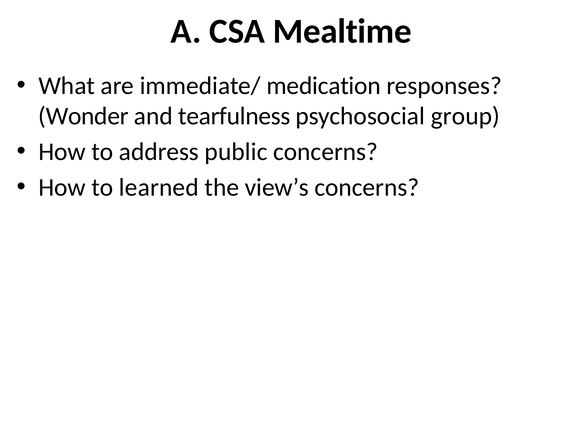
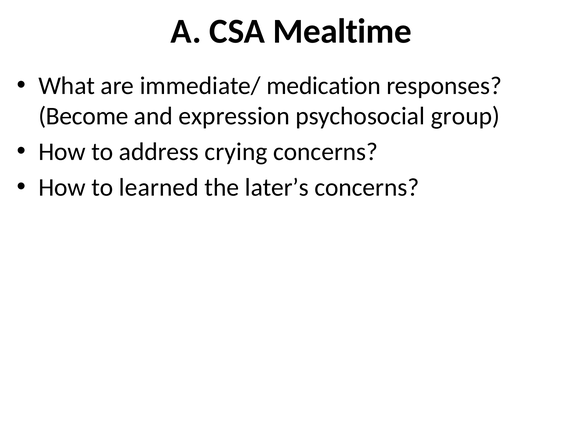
Wonder: Wonder -> Become
tearfulness: tearfulness -> expression
public: public -> crying
view’s: view’s -> later’s
